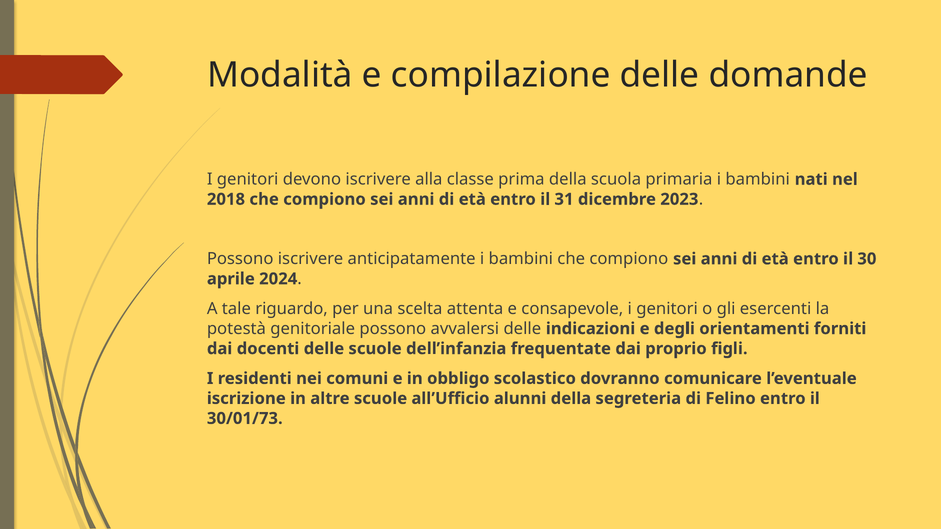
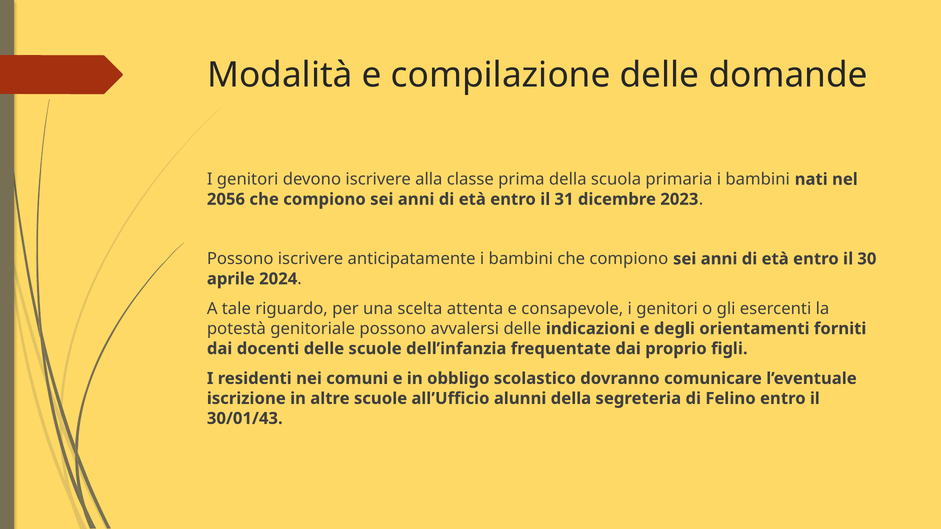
2018: 2018 -> 2056
30/01/73: 30/01/73 -> 30/01/43
